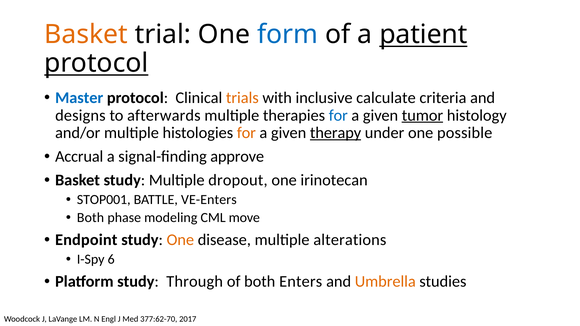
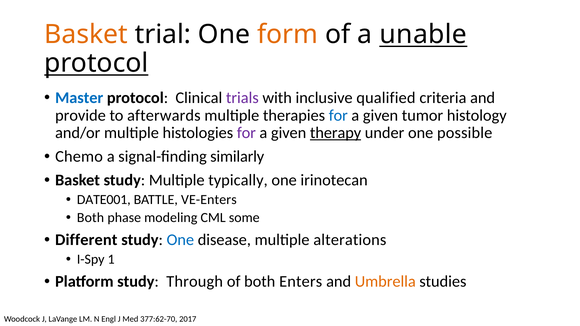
form colour: blue -> orange
patient: patient -> unable
trials colour: orange -> purple
calculate: calculate -> qualified
designs: designs -> provide
tumor underline: present -> none
for at (246, 133) colour: orange -> purple
Accrual: Accrual -> Chemo
approve: approve -> similarly
dropout: dropout -> typically
STOP001: STOP001 -> DATE001
move: move -> some
Endpoint: Endpoint -> Different
One at (180, 240) colour: orange -> blue
6: 6 -> 1
